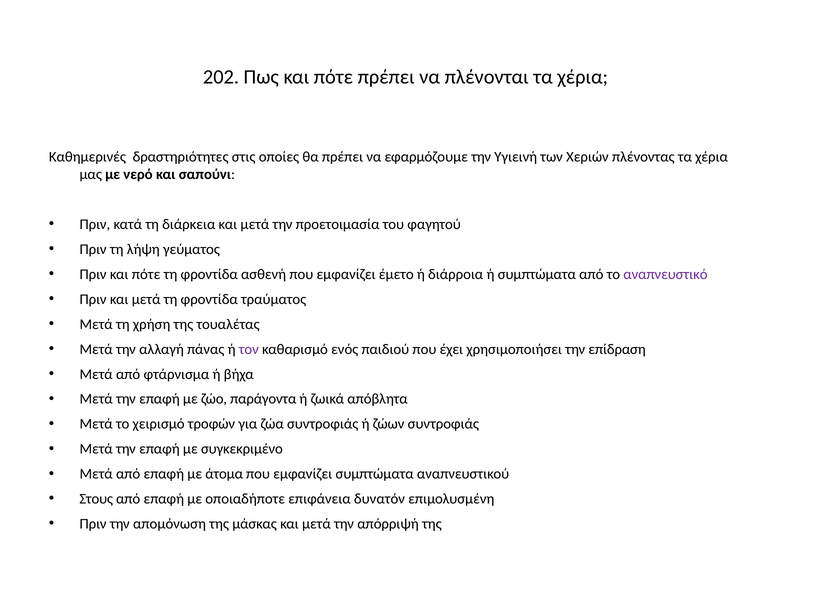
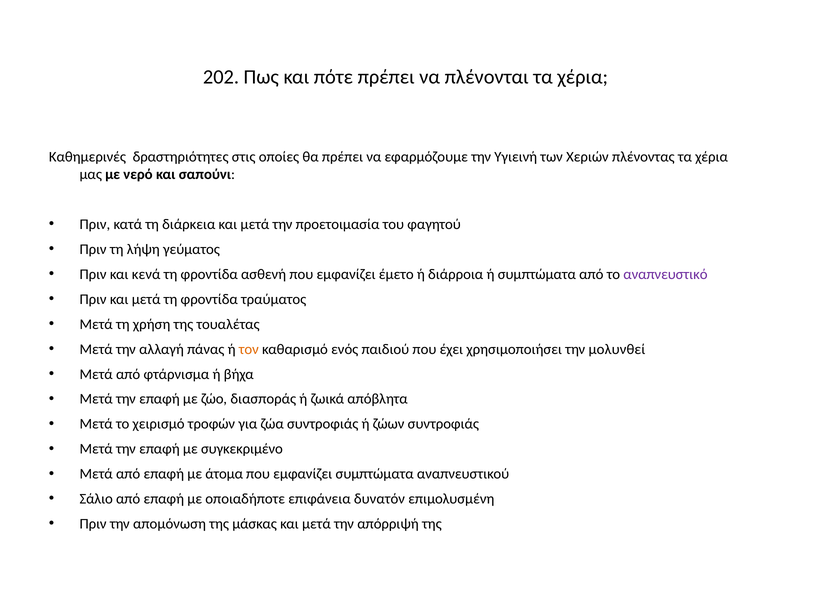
Πριν και πότε: πότε -> κενά
τον colour: purple -> orange
επίδραση: επίδραση -> μολυνθεί
παράγοντα: παράγοντα -> διασποράς
Στους: Στους -> Σάλιο
